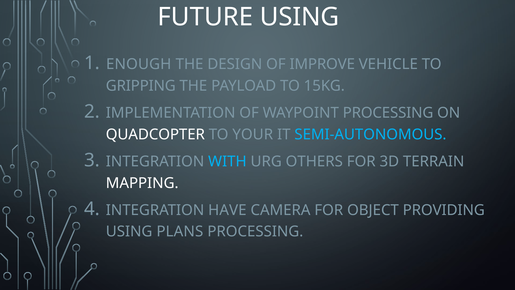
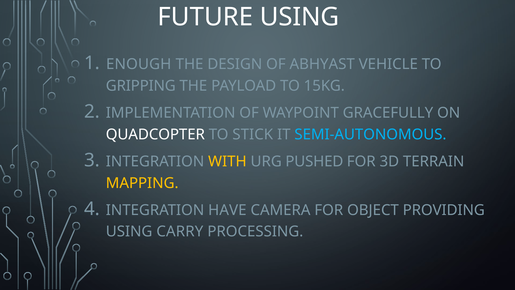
IMPROVE: IMPROVE -> ABHYAST
WAYPOINT PROCESSING: PROCESSING -> GRACEFULLY
YOUR: YOUR -> STICK
WITH colour: light blue -> yellow
OTHERS: OTHERS -> PUSHED
MAPPING colour: white -> yellow
PLANS: PLANS -> CARRY
